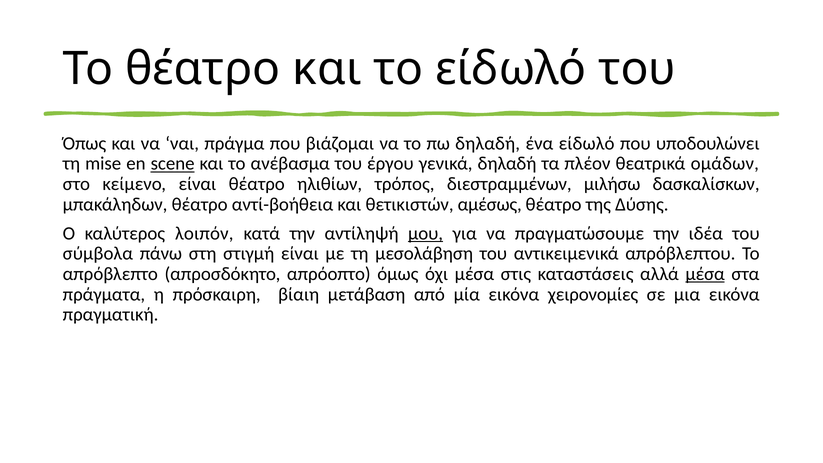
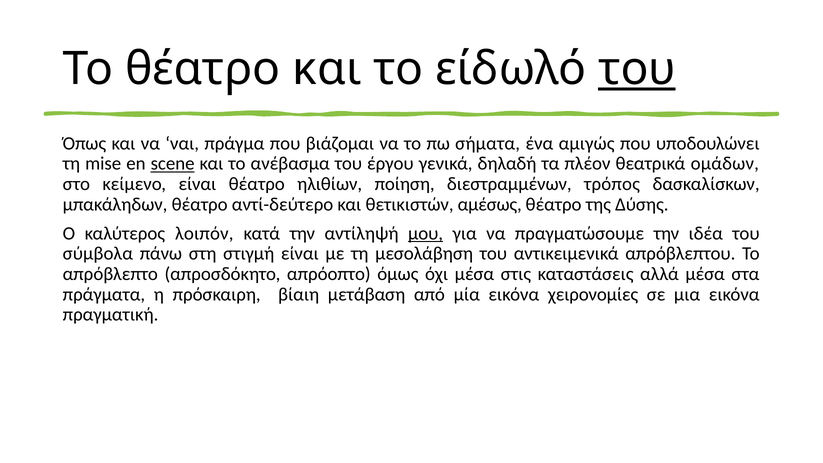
του at (637, 69) underline: none -> present
πω δηλαδή: δηλαδή -> σήματα
ένα είδωλό: είδωλό -> αμιγώς
τρόπος: τρόπος -> ποίηση
μιλήσω: μιλήσω -> τρόπος
αντί-βοήθεια: αντί-βοήθεια -> αντί-δεύτερο
μέσα at (705, 274) underline: present -> none
